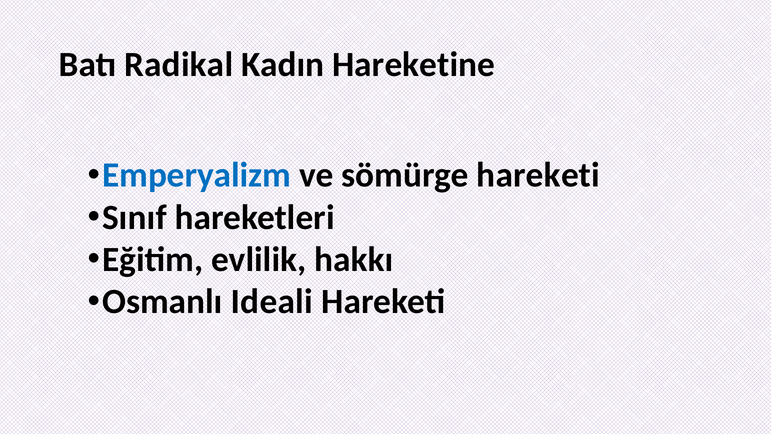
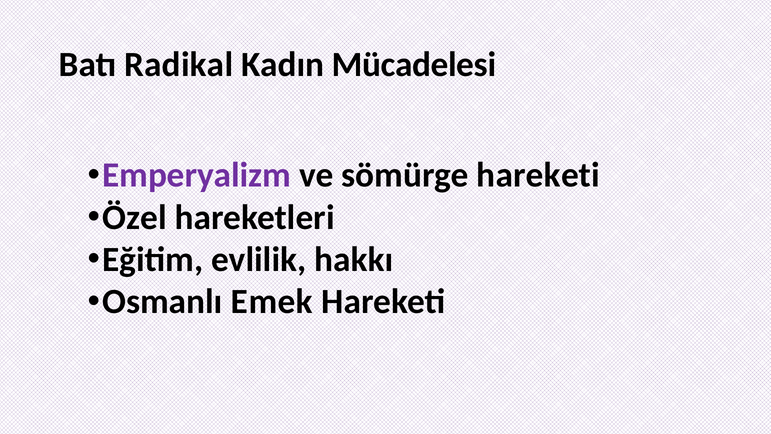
Hareketine: Hareketine -> Mücadelesi
Emperyalizm colour: blue -> purple
Sınıf: Sınıf -> Özel
Ideali: Ideali -> Emek
